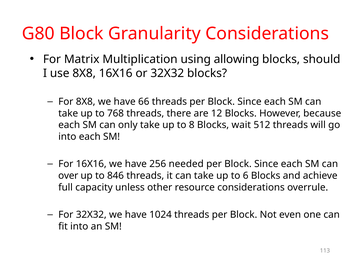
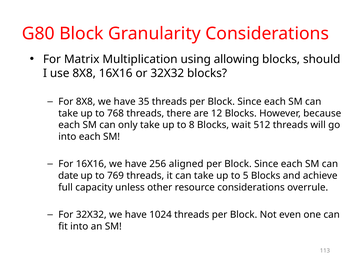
66: 66 -> 35
needed: needed -> aligned
over: over -> date
846: 846 -> 769
6: 6 -> 5
